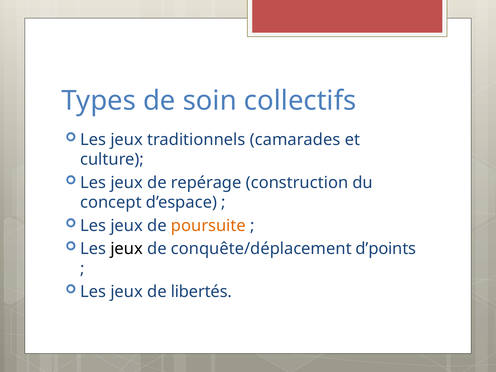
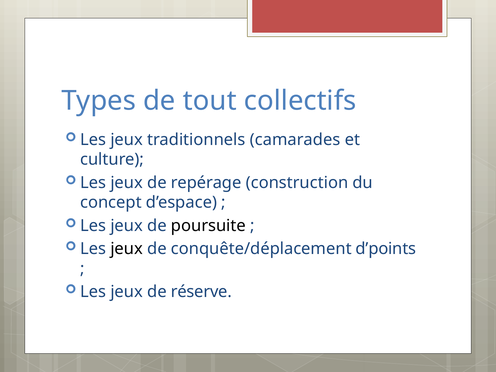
soin: soin -> tout
poursuite colour: orange -> black
libertés: libertés -> réserve
